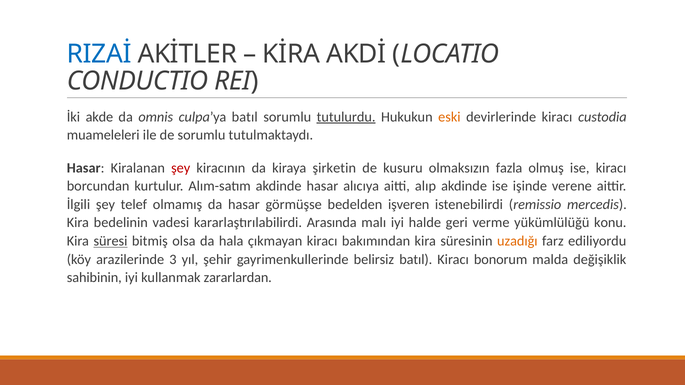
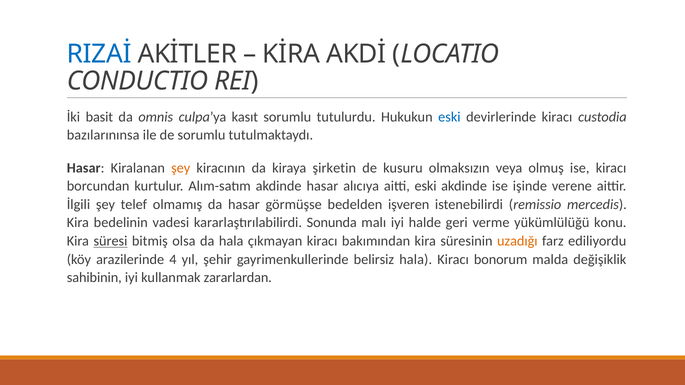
akde: akde -> basit
culpa’ya batıl: batıl -> kasıt
tutulurdu underline: present -> none
eski at (449, 117) colour: orange -> blue
muameleleri: muameleleri -> bazılarınınsa
şey at (181, 168) colour: red -> orange
fazla: fazla -> veya
aitti alıp: alıp -> eski
Arasında: Arasında -> Sonunda
3: 3 -> 4
belirsiz batıl: batıl -> hala
